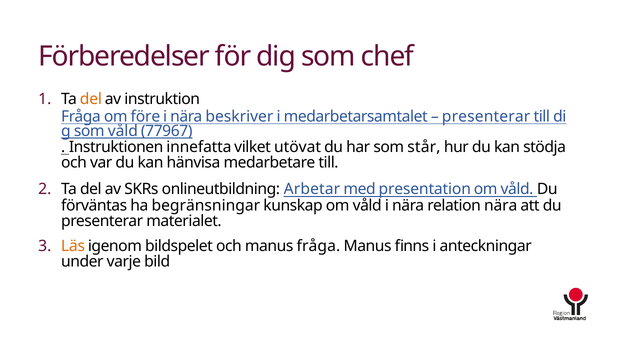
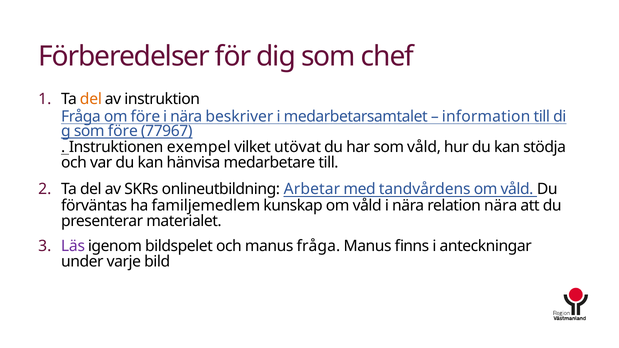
presenterar at (486, 117): presenterar -> information
som våld: våld -> före
innefatta: innefatta -> exempel
som står: står -> våld
presentation: presentation -> tandvårdens
begränsningar: begränsningar -> familjemedlem
Läs colour: orange -> purple
